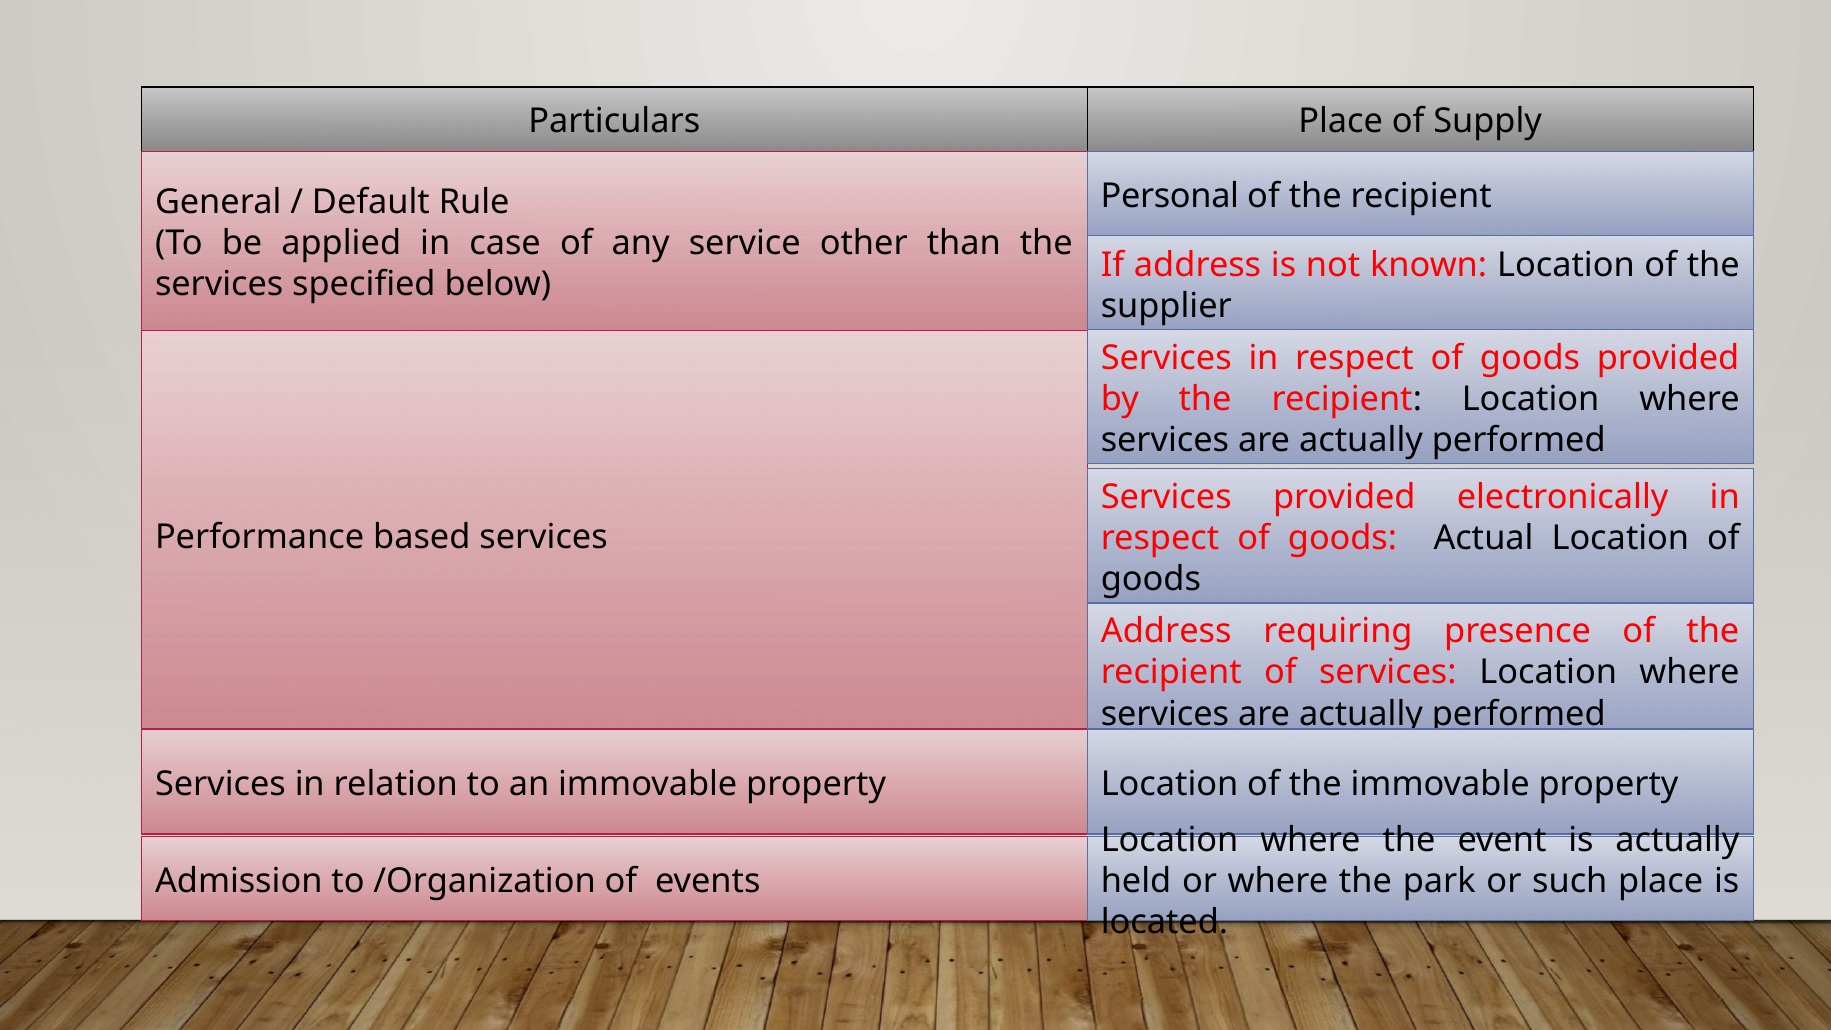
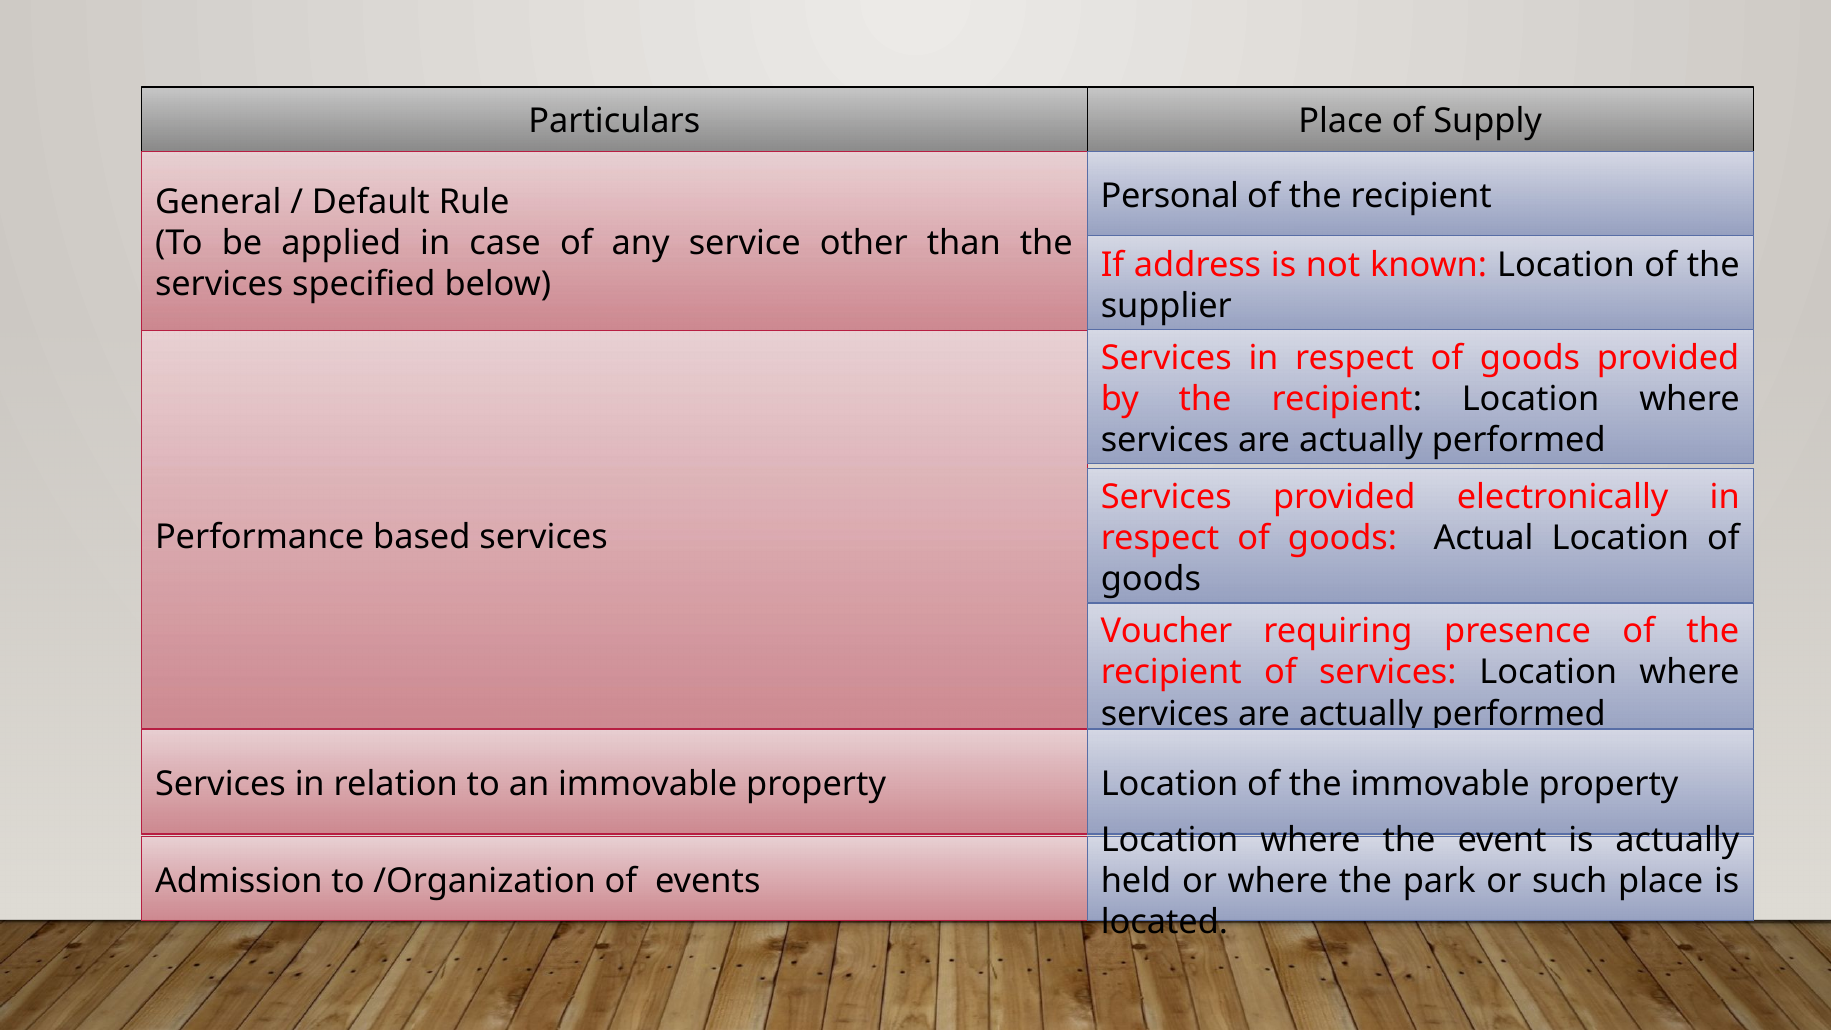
Address at (1166, 631): Address -> Voucher
